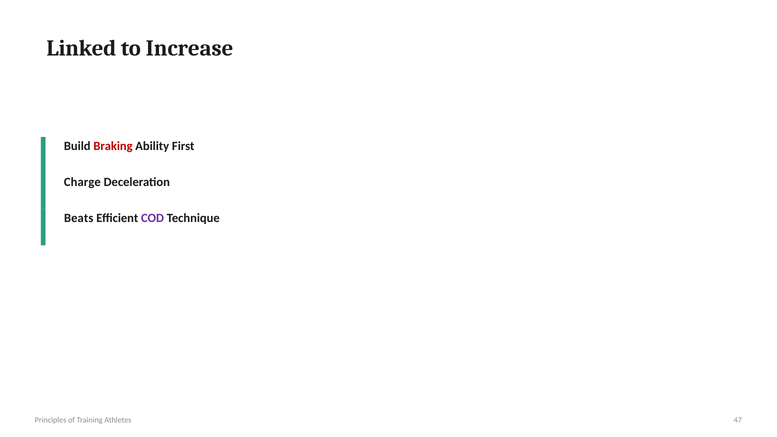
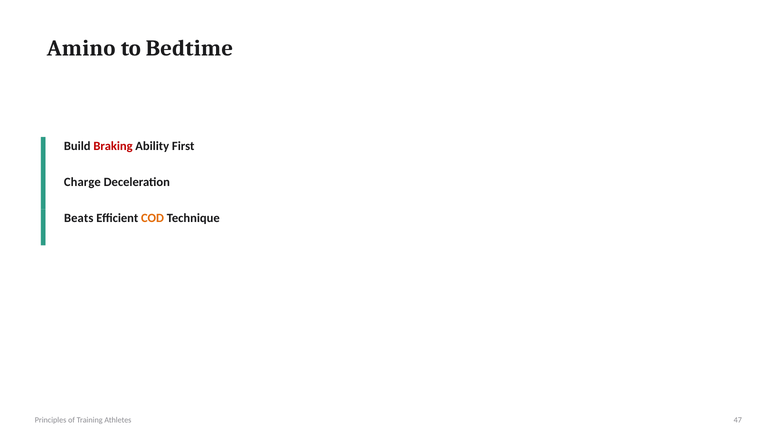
Linked: Linked -> Amino
Increase: Increase -> Bedtime
COD colour: purple -> orange
